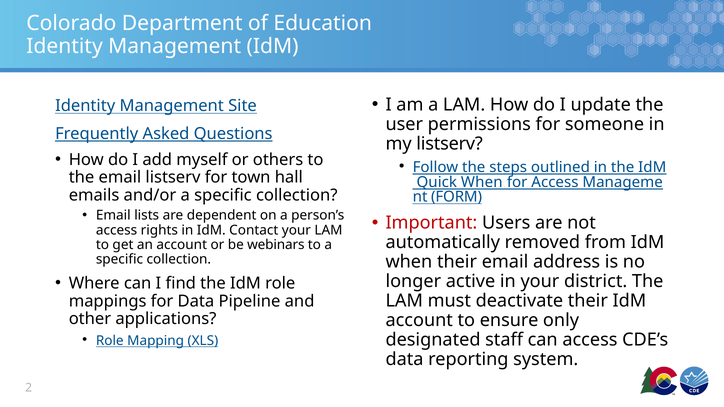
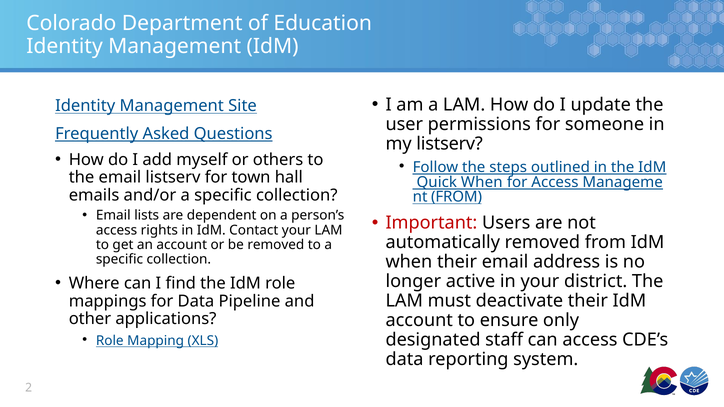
FORM at (457, 197): FORM -> FROM
be webinars: webinars -> removed
